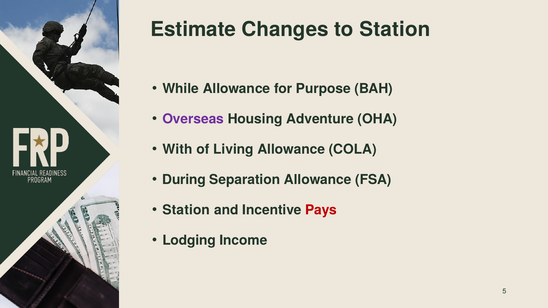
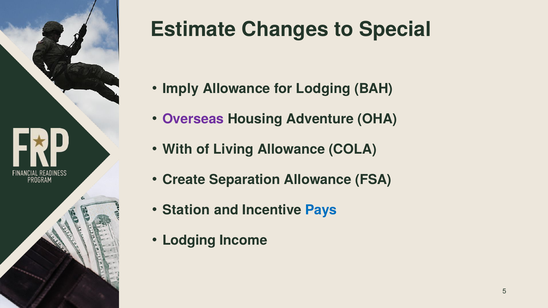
to Station: Station -> Special
While: While -> Imply
for Purpose: Purpose -> Lodging
During: During -> Create
Pays colour: red -> blue
